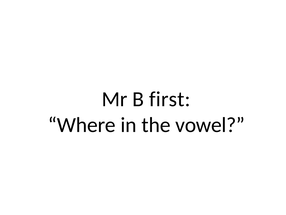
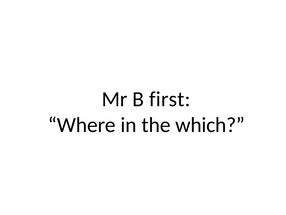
vowel: vowel -> which
